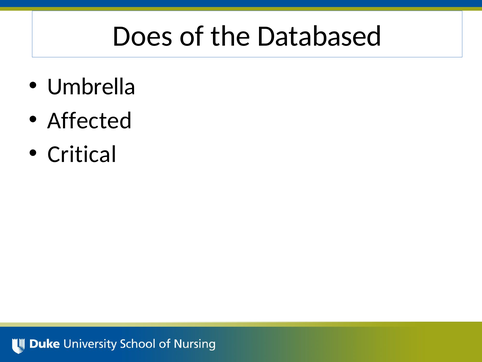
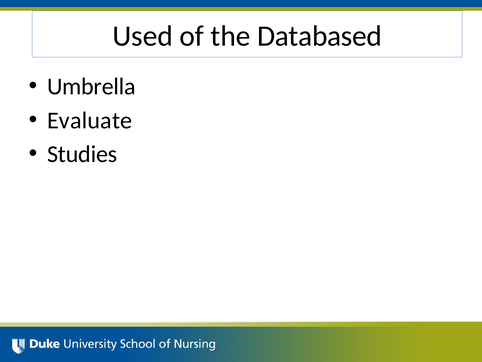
Does: Does -> Used
Affected: Affected -> Evaluate
Critical: Critical -> Studies
